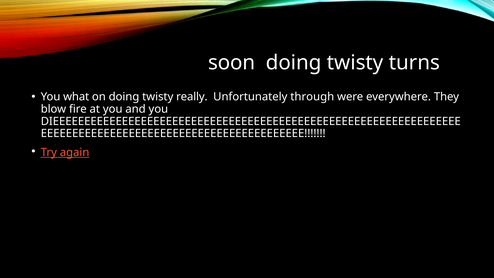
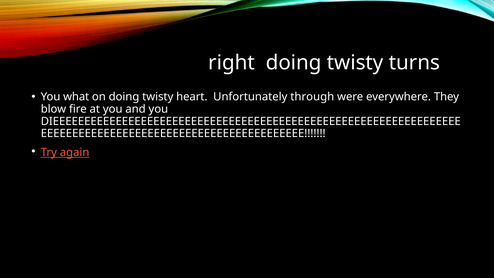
soon: soon -> right
really: really -> heart
